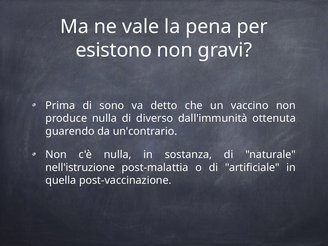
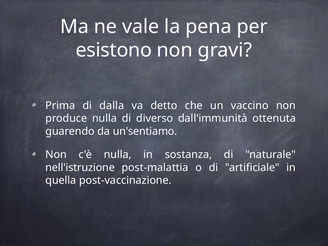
sono: sono -> dalla
un'contrario: un'contrario -> un'sentiamo
